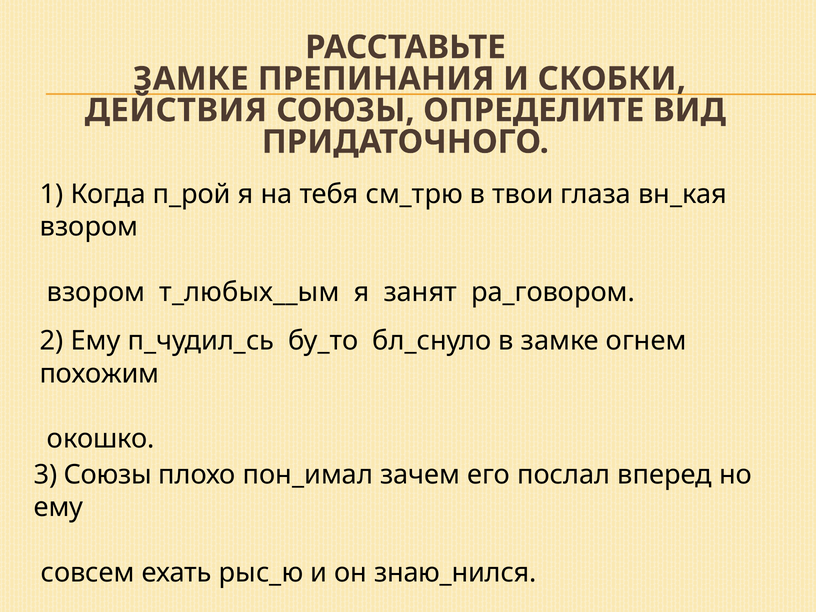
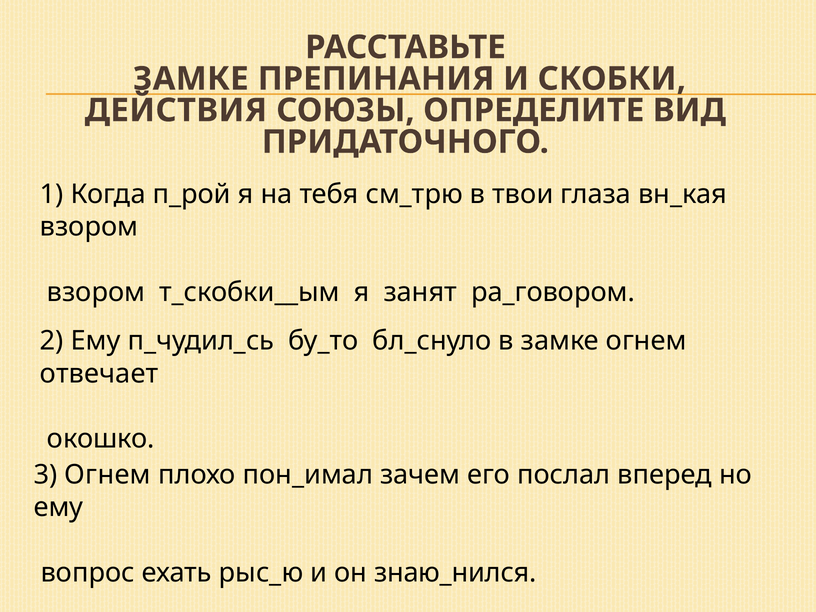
т_любых__ым: т_любых__ым -> т_скобки__ым
похожим: похожим -> отвечает
3 Союзы: Союзы -> Огнем
совсем: совсем -> вопрос
